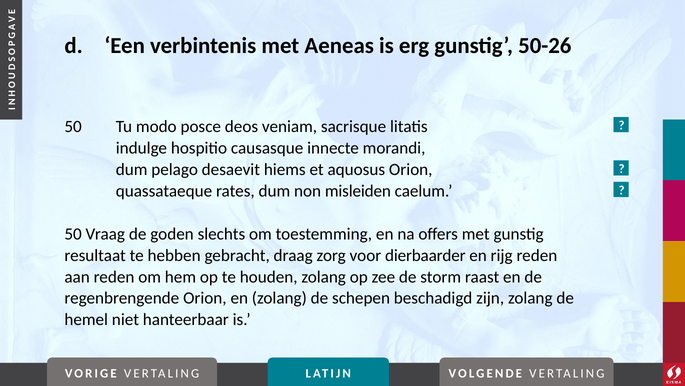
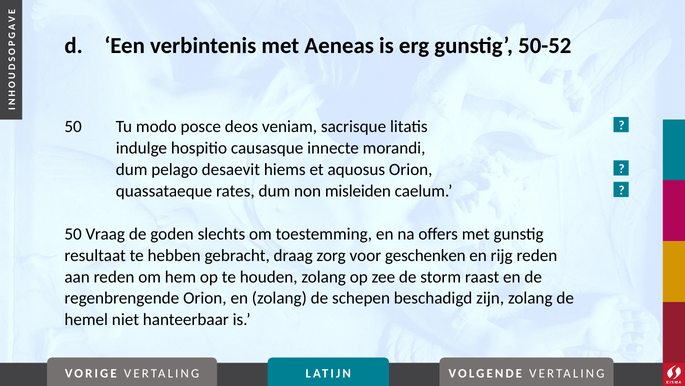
50-26: 50-26 -> 50-52
dierbaarder: dierbaarder -> geschenken
